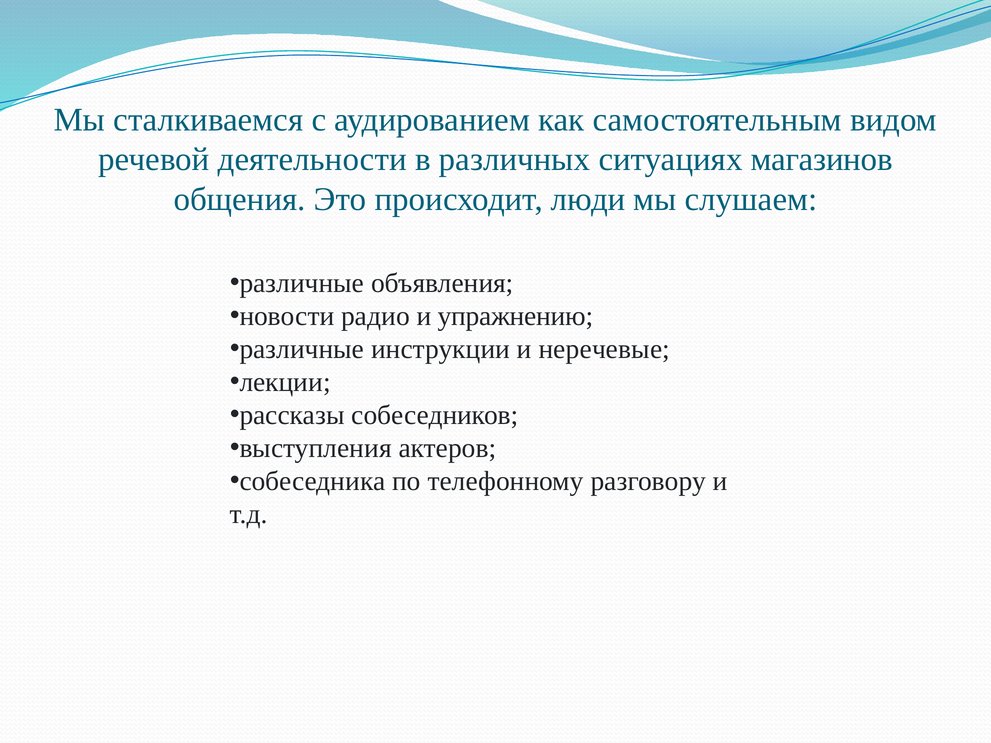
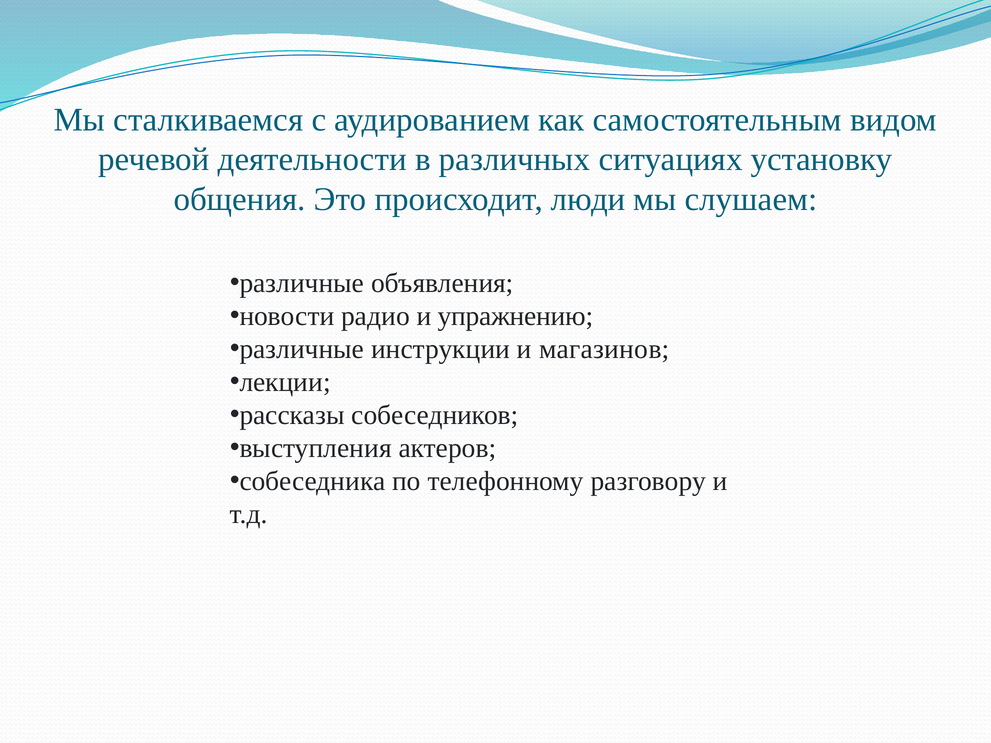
магазинов: магазинов -> установку
неречевые: неречевые -> магазинов
